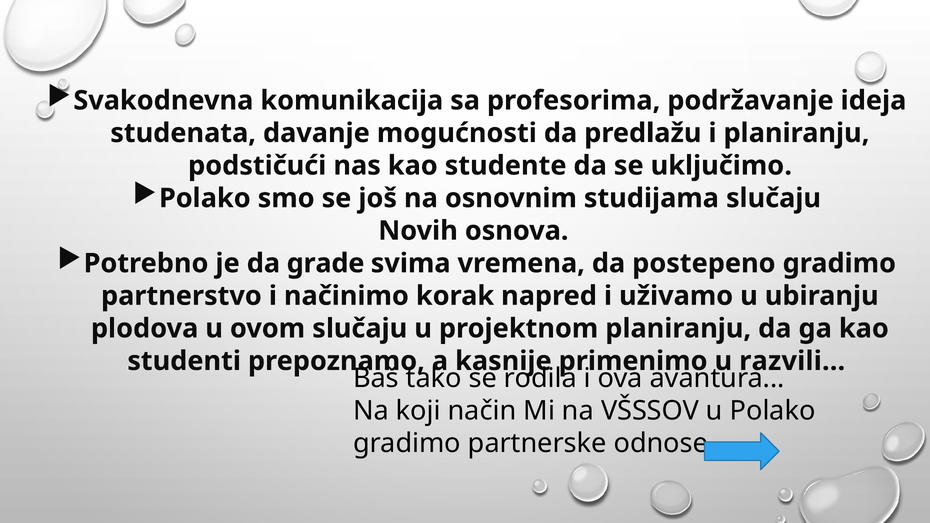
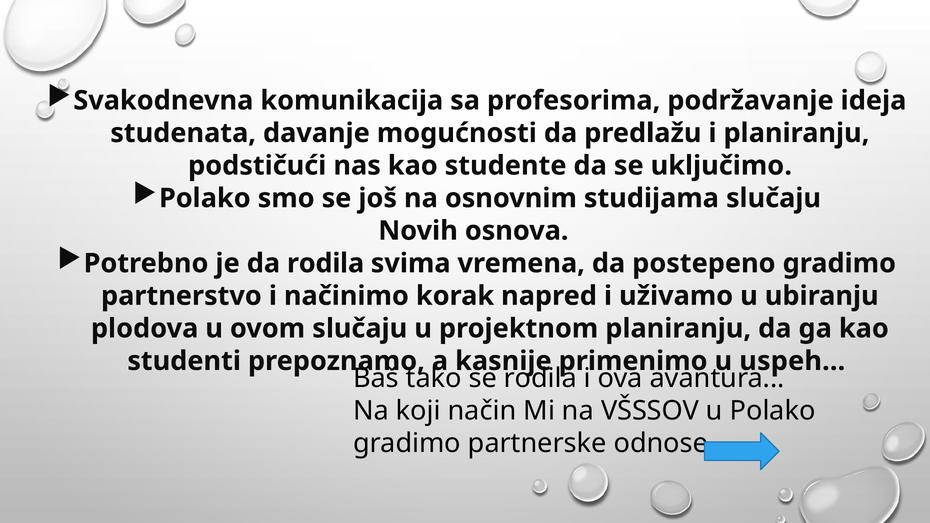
da grade: grade -> rodila
razvili: razvili -> uspeh
